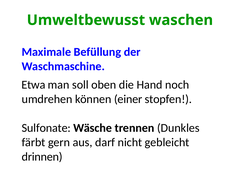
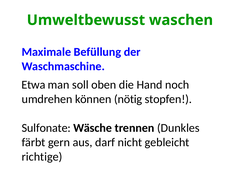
einer: einer -> nötig
drinnen: drinnen -> richtige
